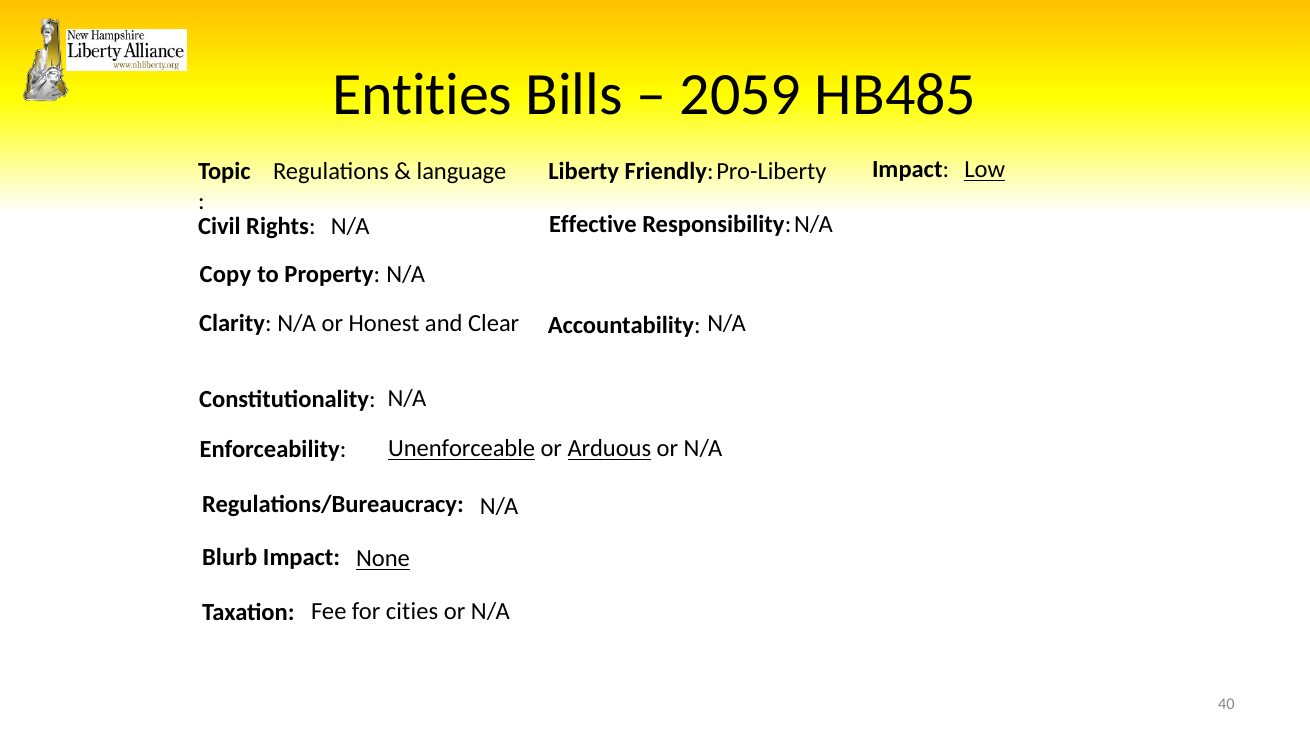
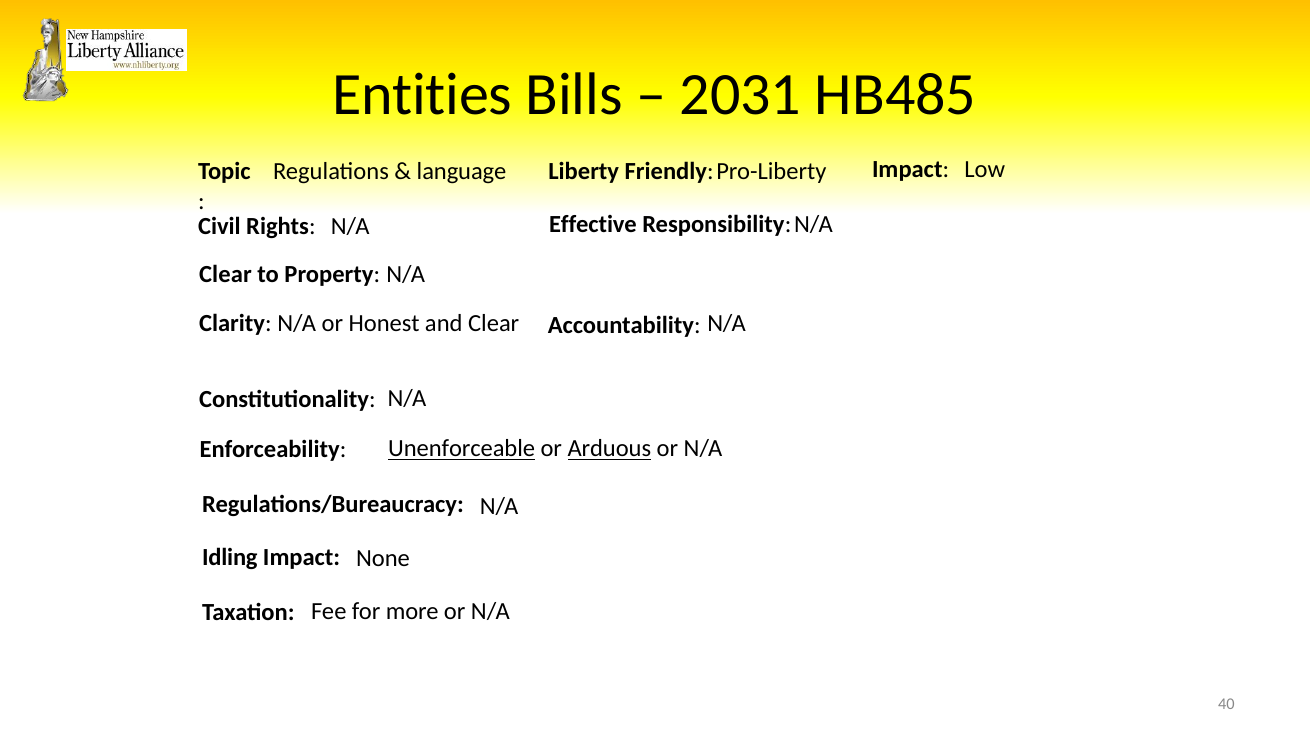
2059: 2059 -> 2031
Low underline: present -> none
Copy at (225, 274): Copy -> Clear
Blurb: Blurb -> Idling
None underline: present -> none
cities: cities -> more
